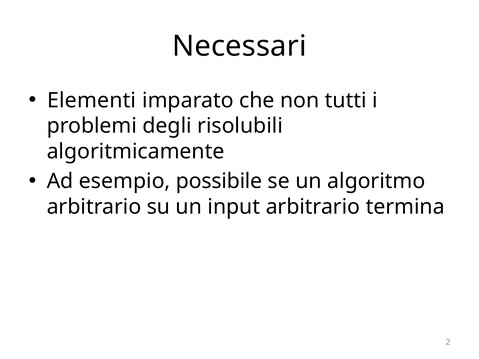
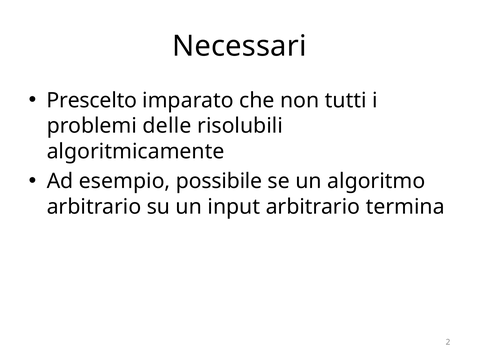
Elementi: Elementi -> Prescelto
degli: degli -> delle
